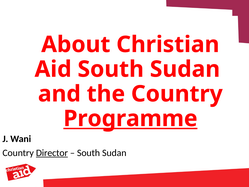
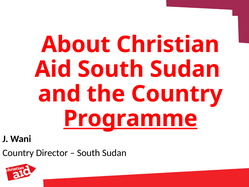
Director underline: present -> none
